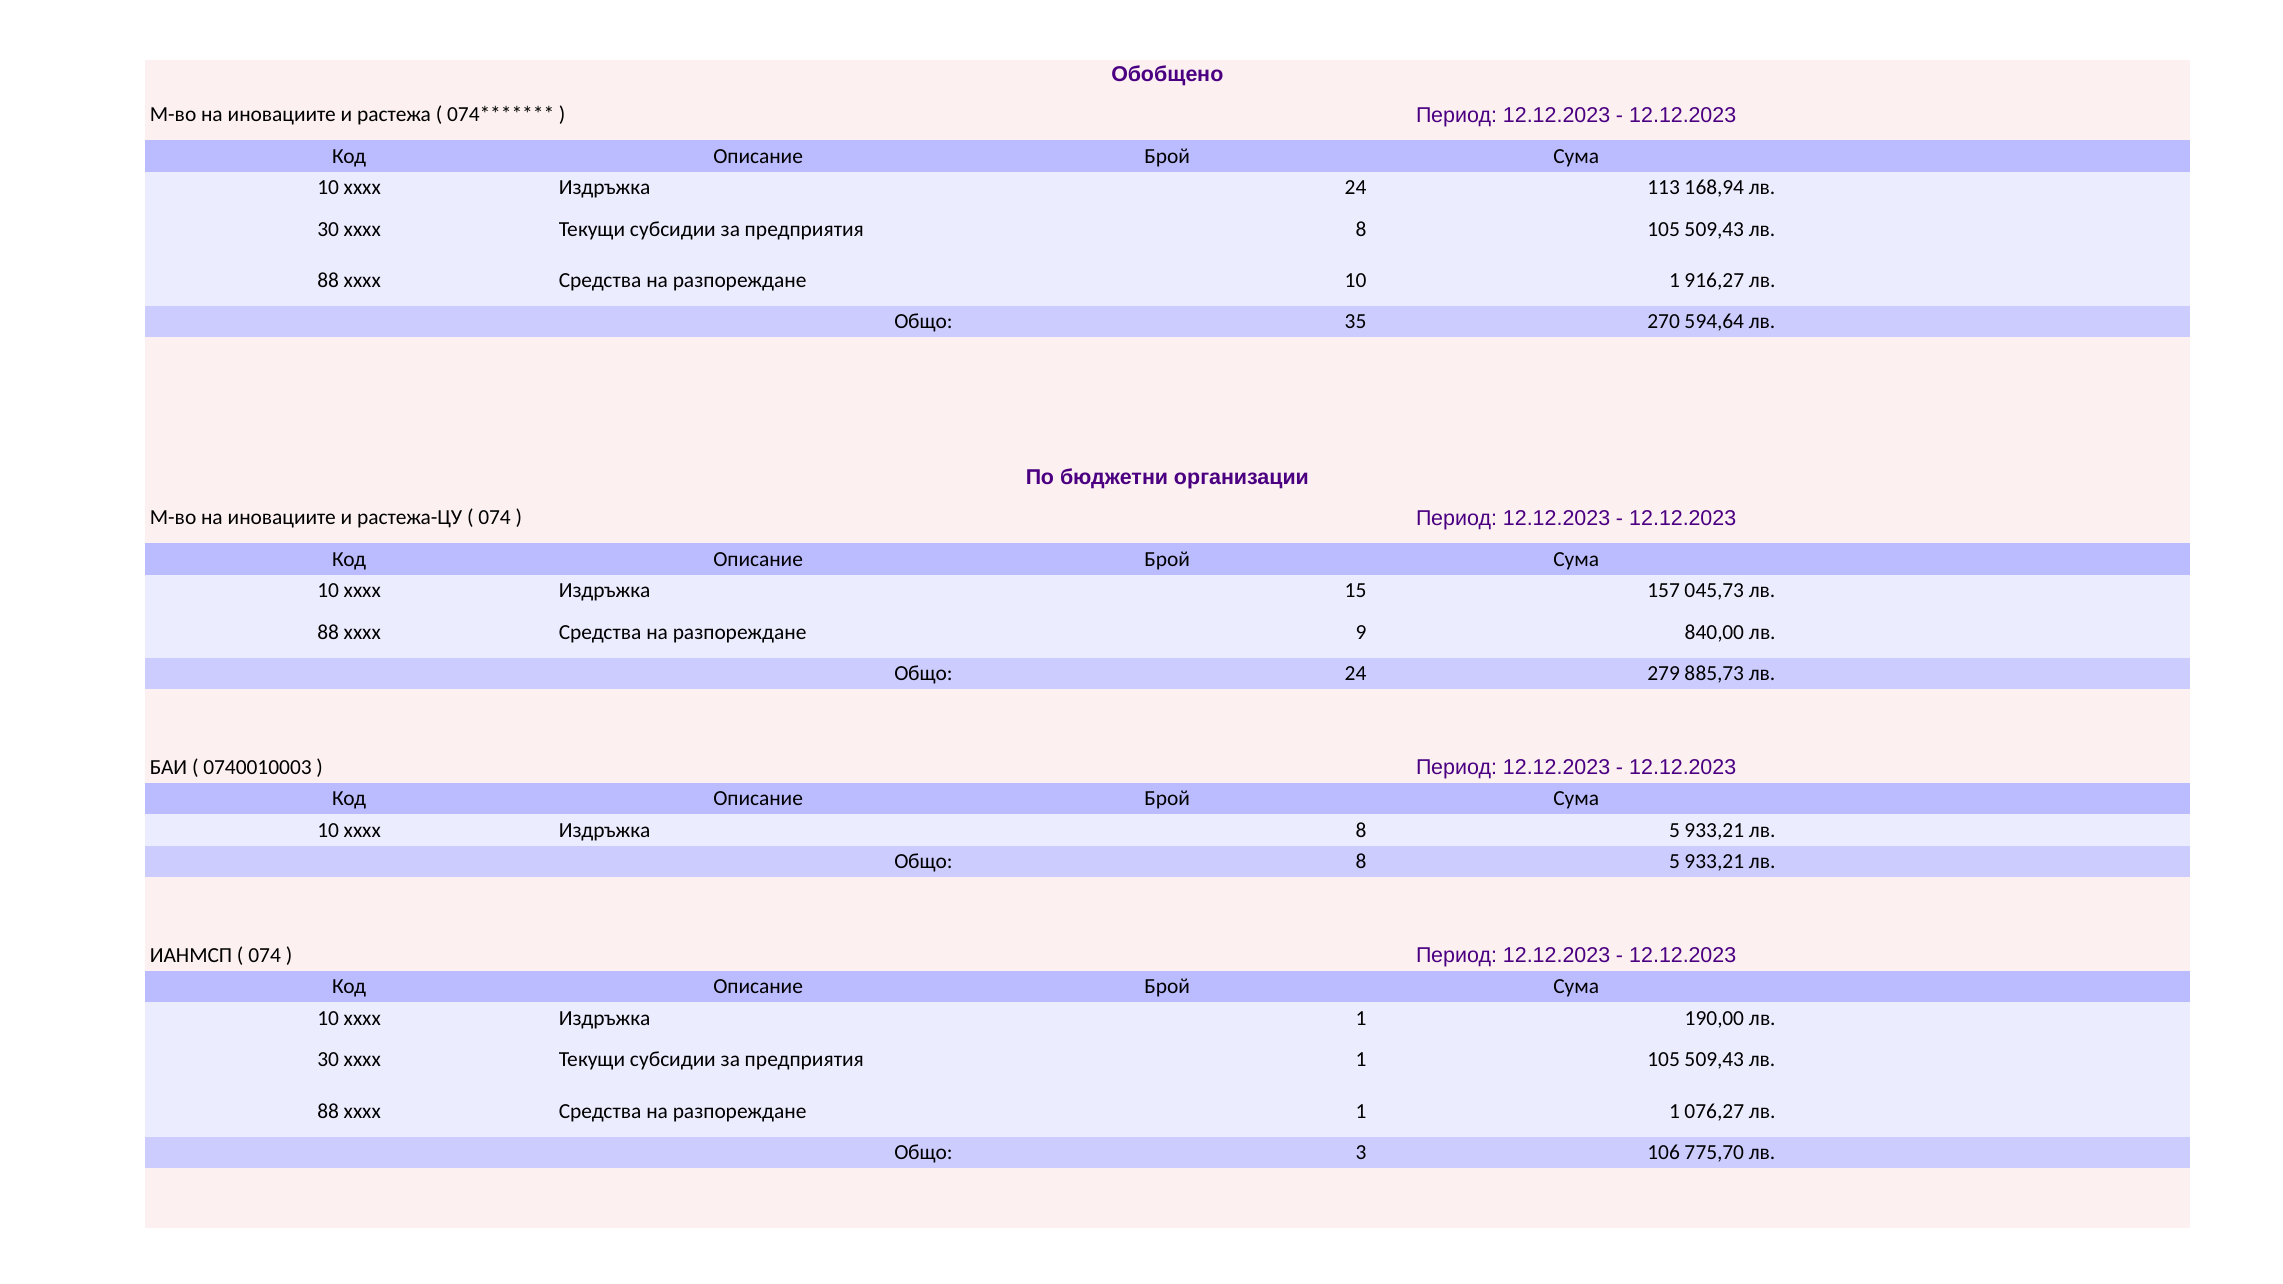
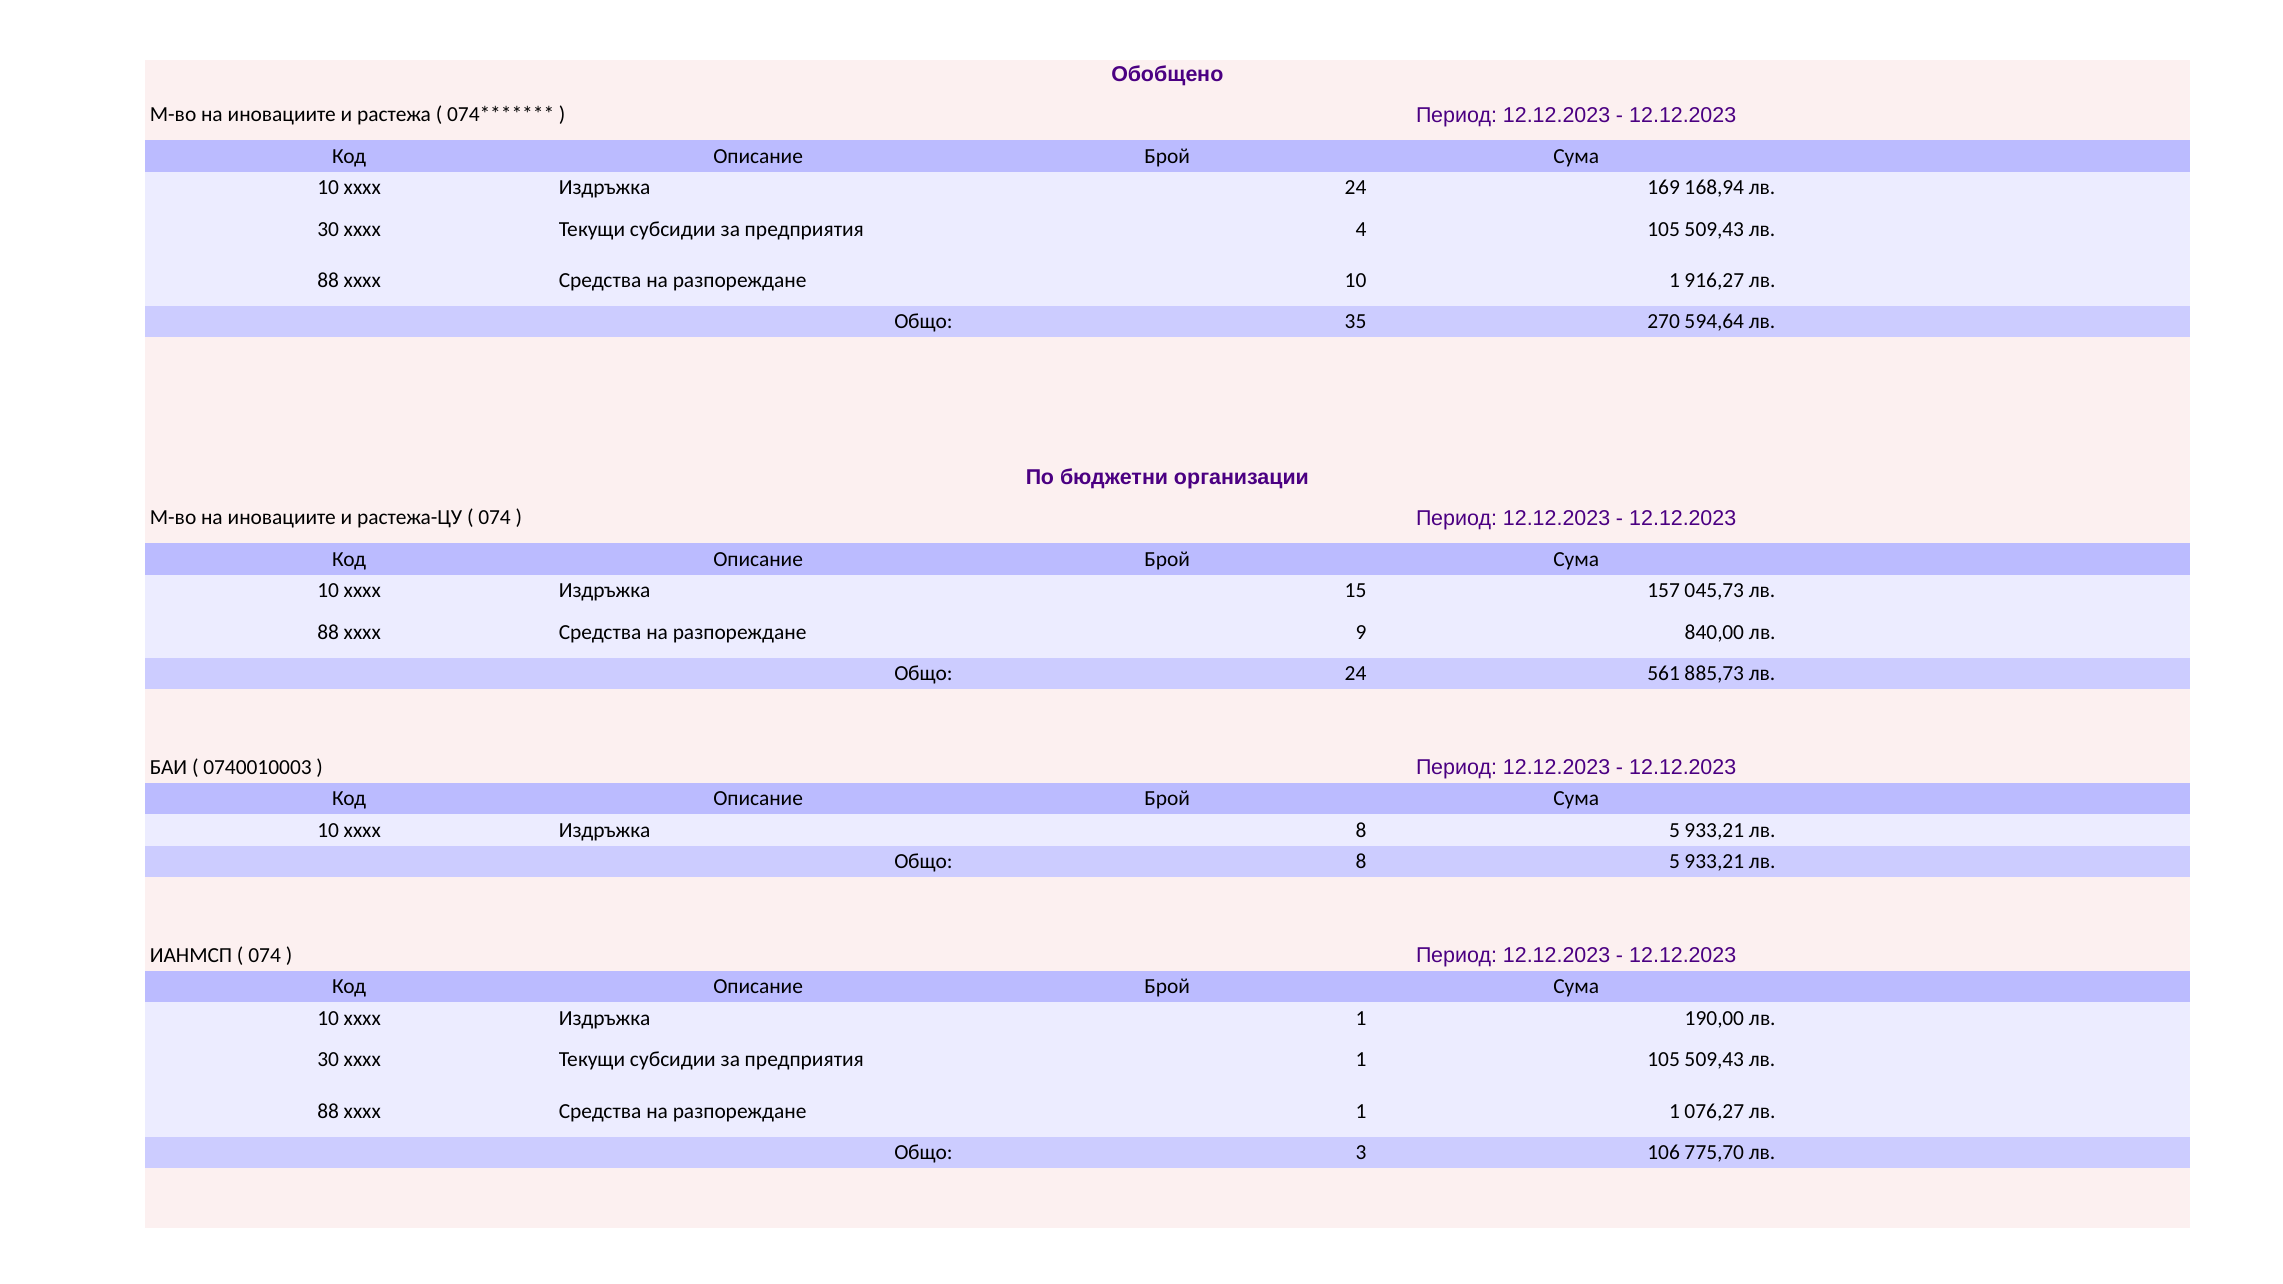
113: 113 -> 169
предприятия 8: 8 -> 4
279: 279 -> 561
